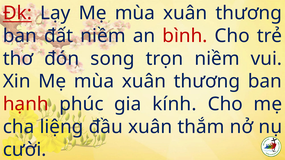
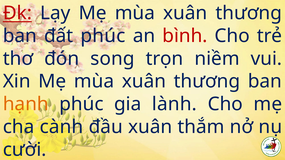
đất niềm: niềm -> phúc
hạnh colour: red -> orange
kính: kính -> lành
liệng: liệng -> cành
